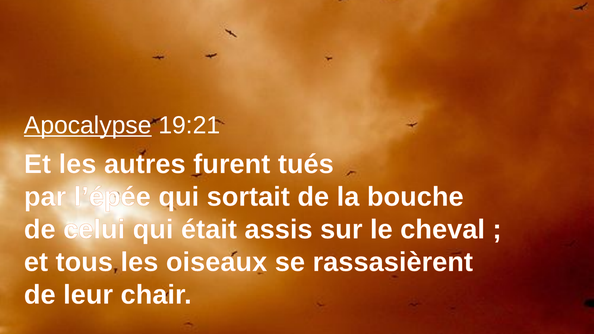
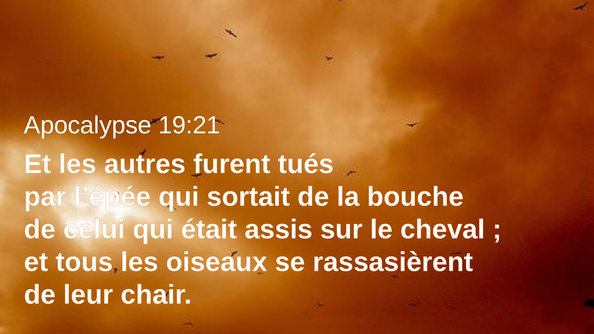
Apocalypse underline: present -> none
